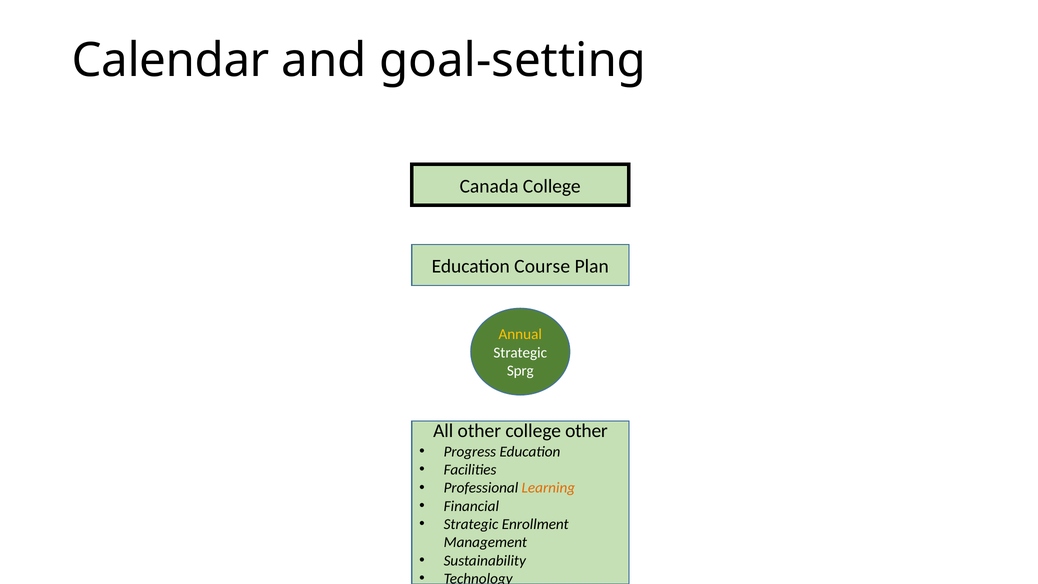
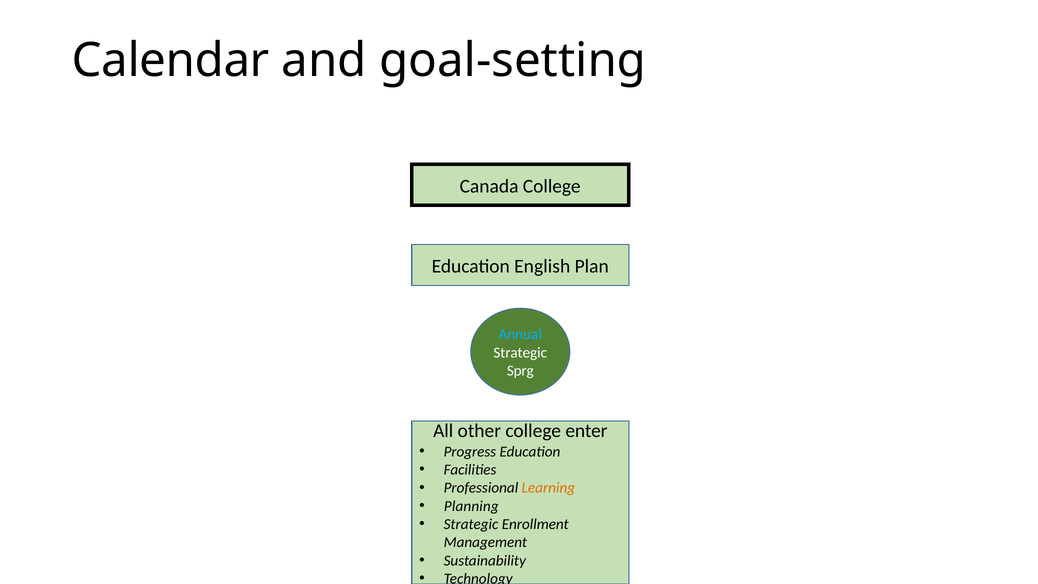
Course: Course -> English
Annual colour: yellow -> light blue
college other: other -> enter
Financial: Financial -> Planning
